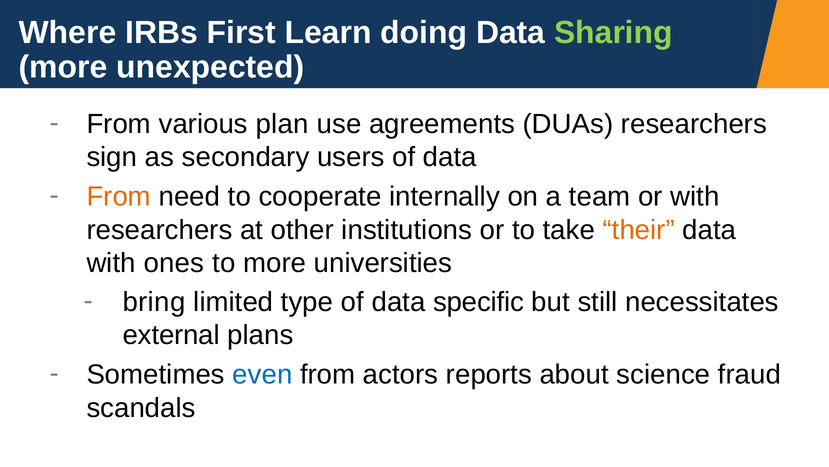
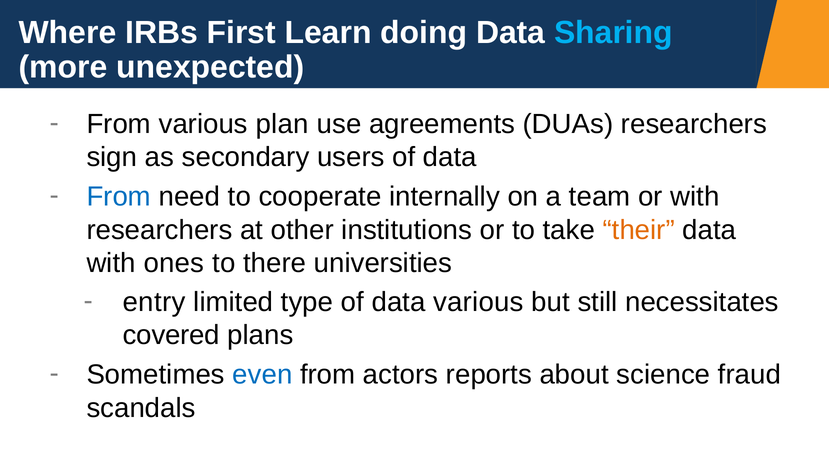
Sharing colour: light green -> light blue
From at (119, 196) colour: orange -> blue
to more: more -> there
bring: bring -> entry
data specific: specific -> various
external: external -> covered
